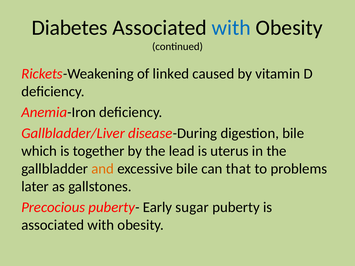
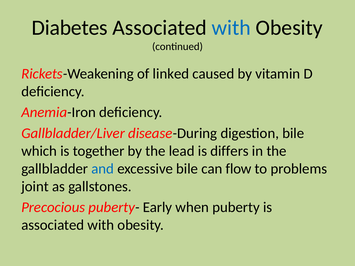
uterus: uterus -> differs
and colour: orange -> blue
that: that -> flow
later: later -> joint
sugar: sugar -> when
